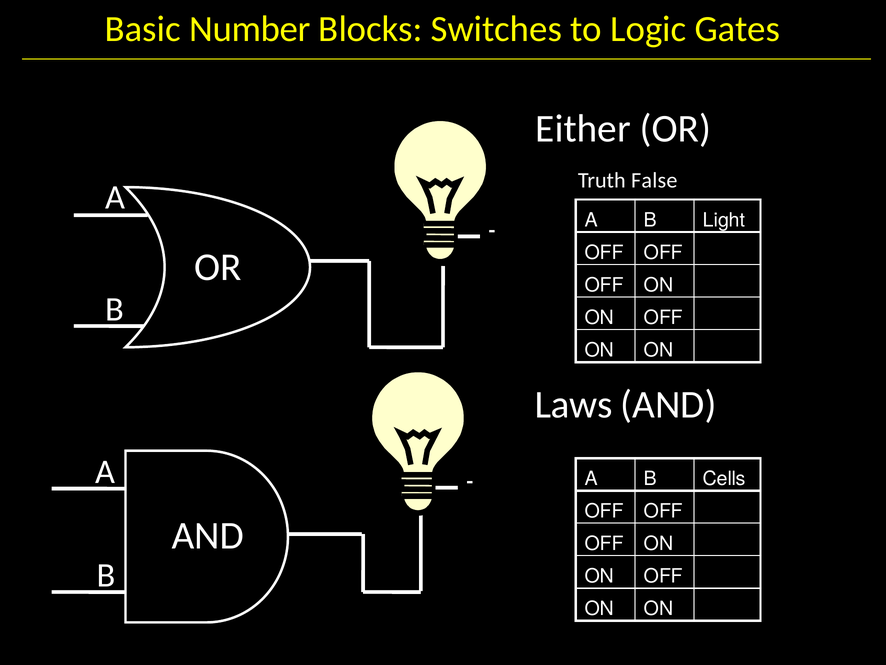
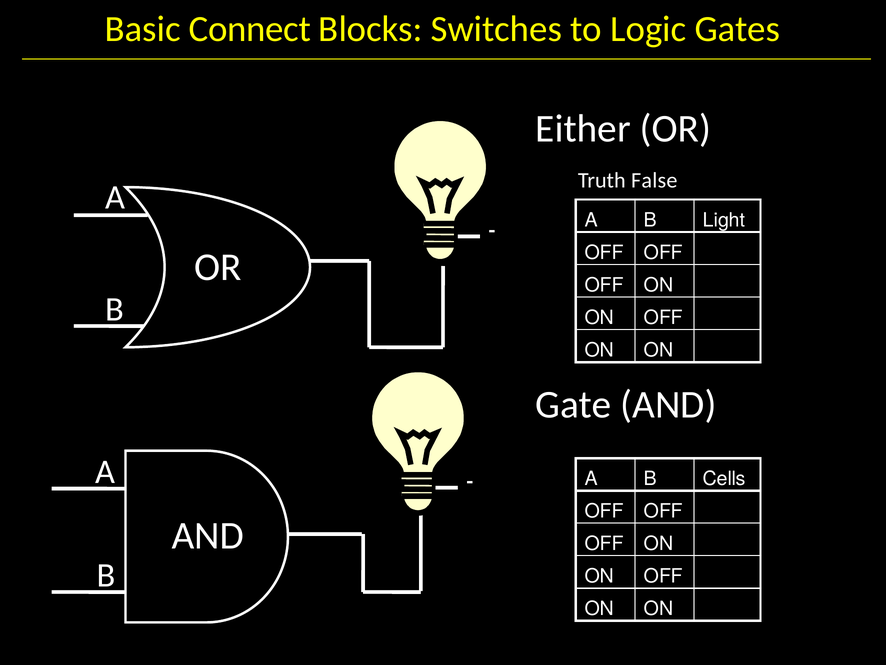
Number: Number -> Connect
Laws: Laws -> Gate
